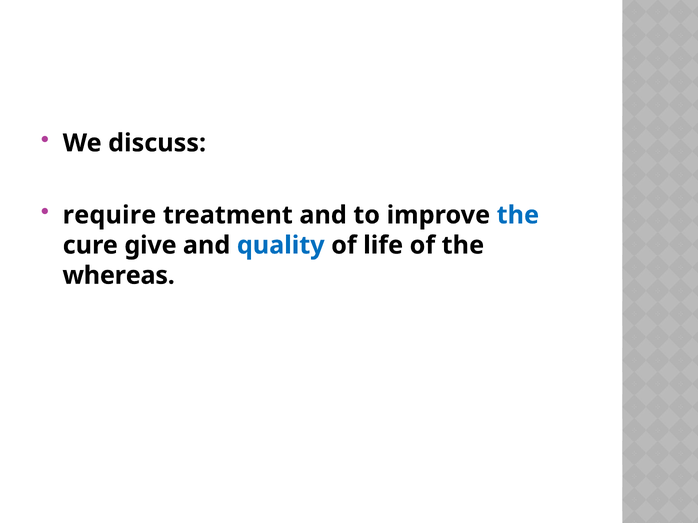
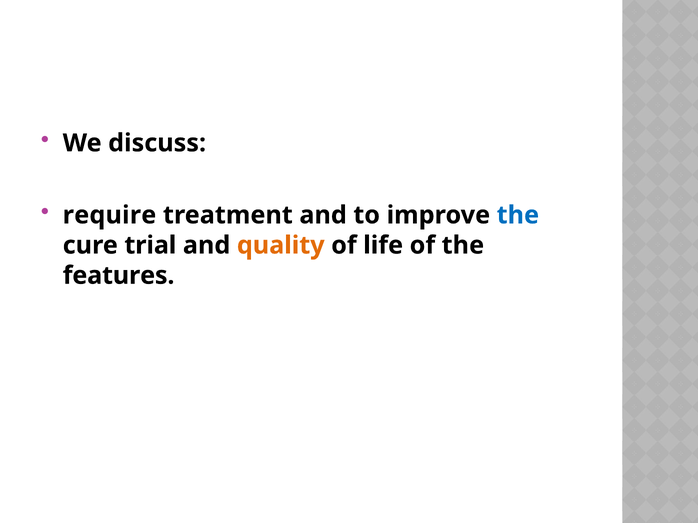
give: give -> trial
quality colour: blue -> orange
whereas: whereas -> features
